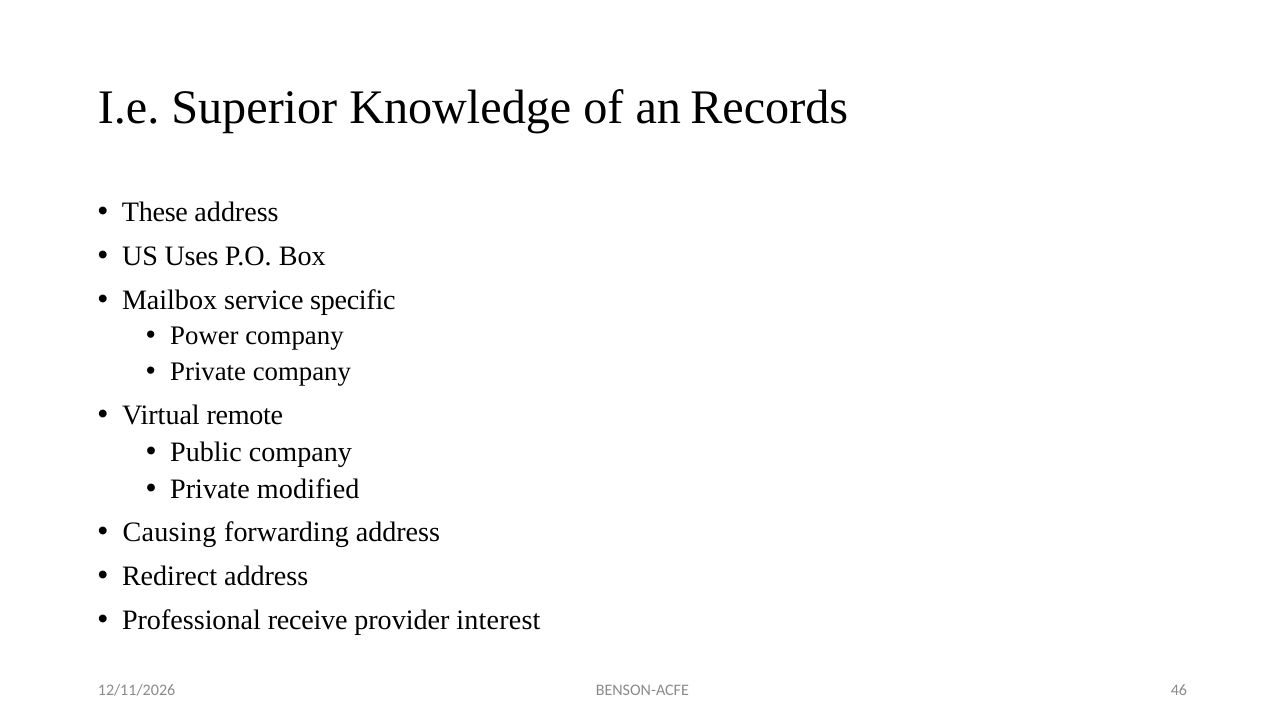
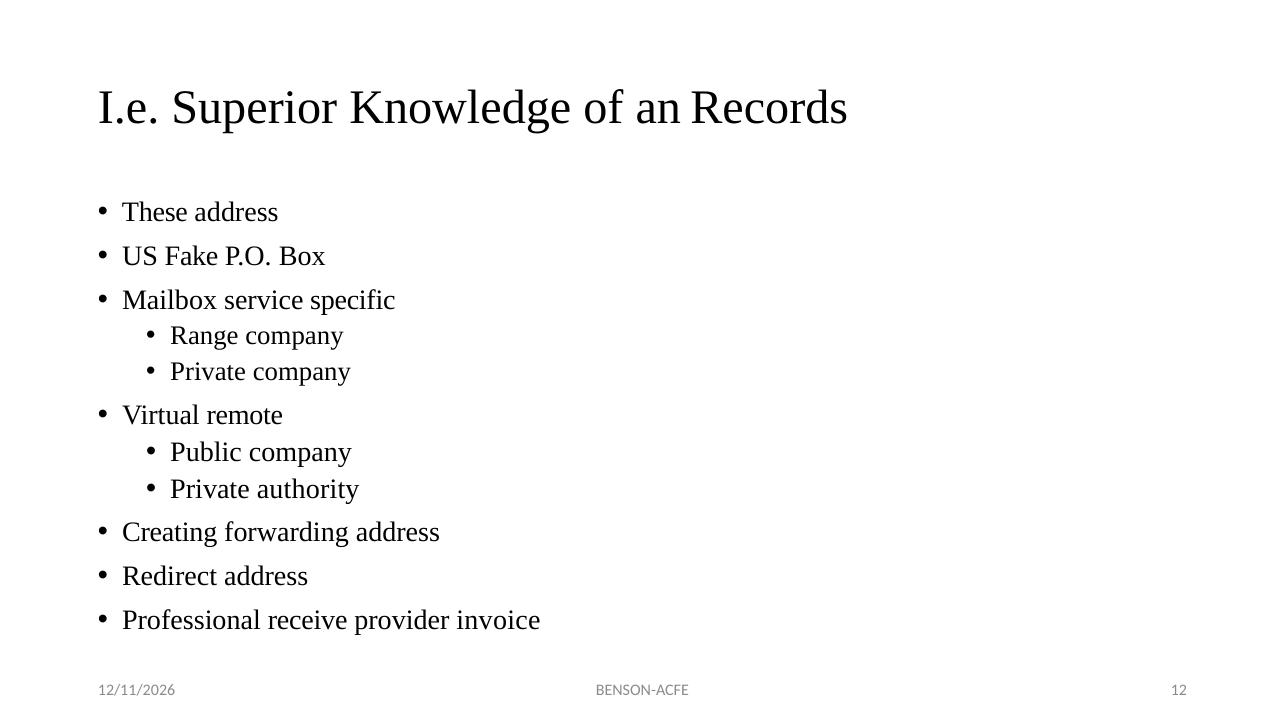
Uses: Uses -> Fake
Power: Power -> Range
modified: modified -> authority
Causing: Causing -> Creating
interest: interest -> invoice
46: 46 -> 12
